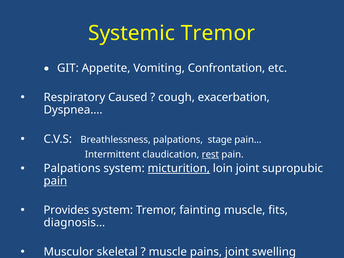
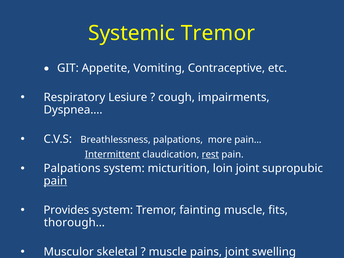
Confrontation: Confrontation -> Contraceptive
Caused: Caused -> Lesiure
exacerbation: exacerbation -> impairments
stage: stage -> more
Intermittent underline: none -> present
micturition underline: present -> none
diagnosis…: diagnosis… -> thorough…
